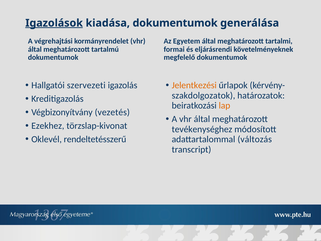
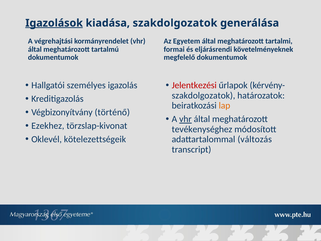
kiadása dokumentumok: dokumentumok -> szakdolgozatok
szervezeti: szervezeti -> személyes
Jelentkezési colour: orange -> red
vezetés: vezetés -> történő
vhr at (185, 119) underline: none -> present
rendeltetésszerű: rendeltetésszerű -> kötelezettségeik
